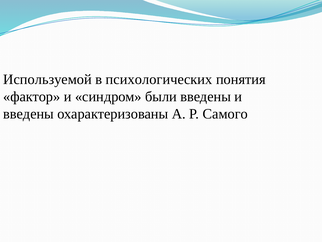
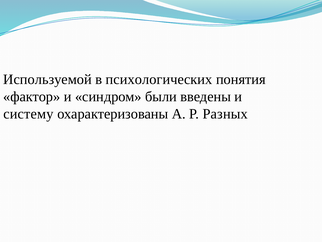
введены at (29, 114): введены -> систему
Самого: Самого -> Разных
